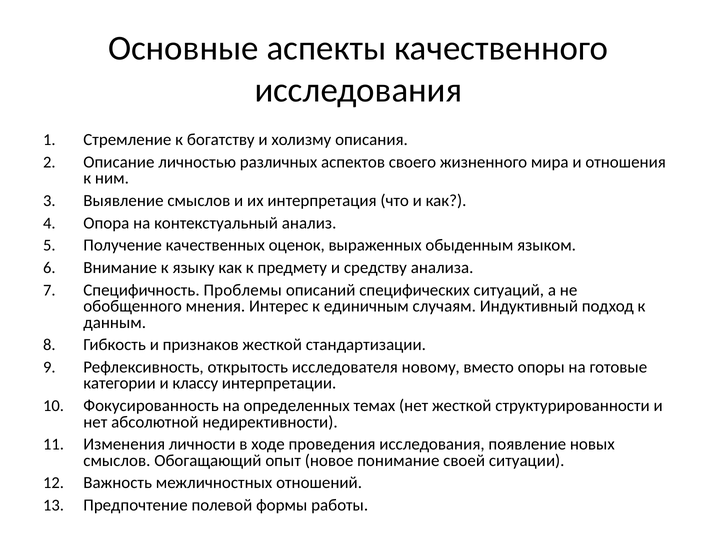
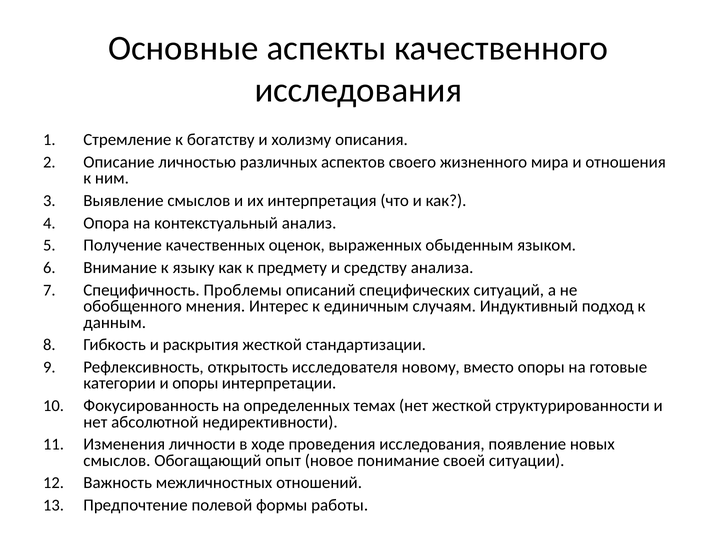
признаков: признаков -> раскрытия
и классу: классу -> опоры
